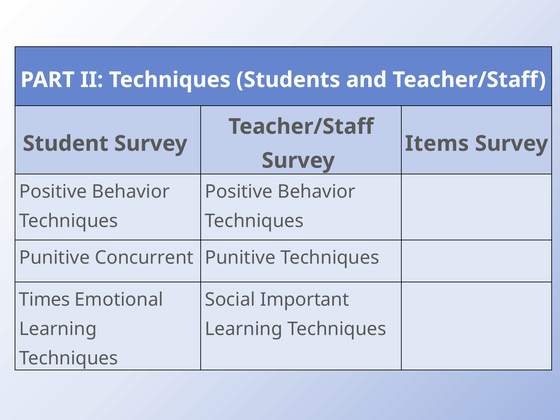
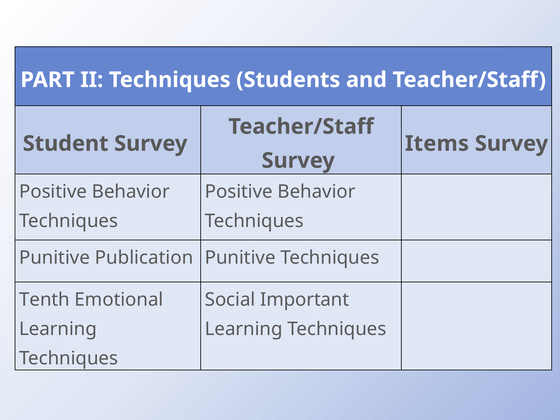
Concurrent: Concurrent -> Publication
Times: Times -> Tenth
